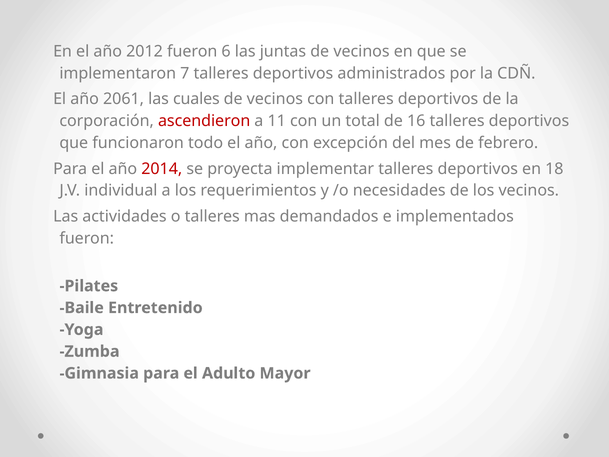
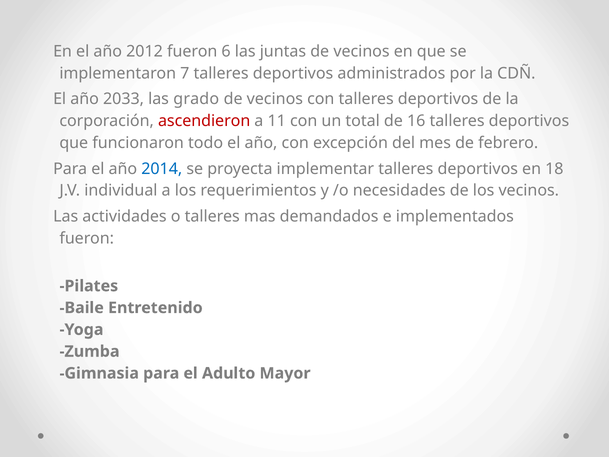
2061: 2061 -> 2033
cuales: cuales -> grado
2014 colour: red -> blue
